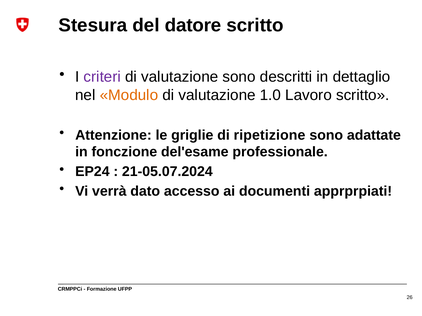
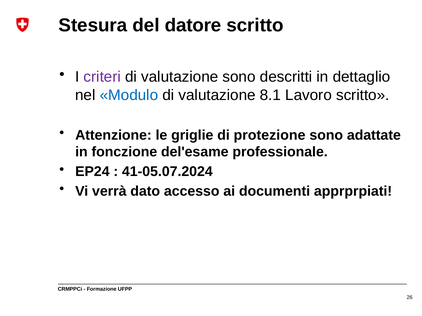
Modulo colour: orange -> blue
1.0: 1.0 -> 8.1
ripetizione: ripetizione -> protezione
21-05.07.2024: 21-05.07.2024 -> 41-05.07.2024
